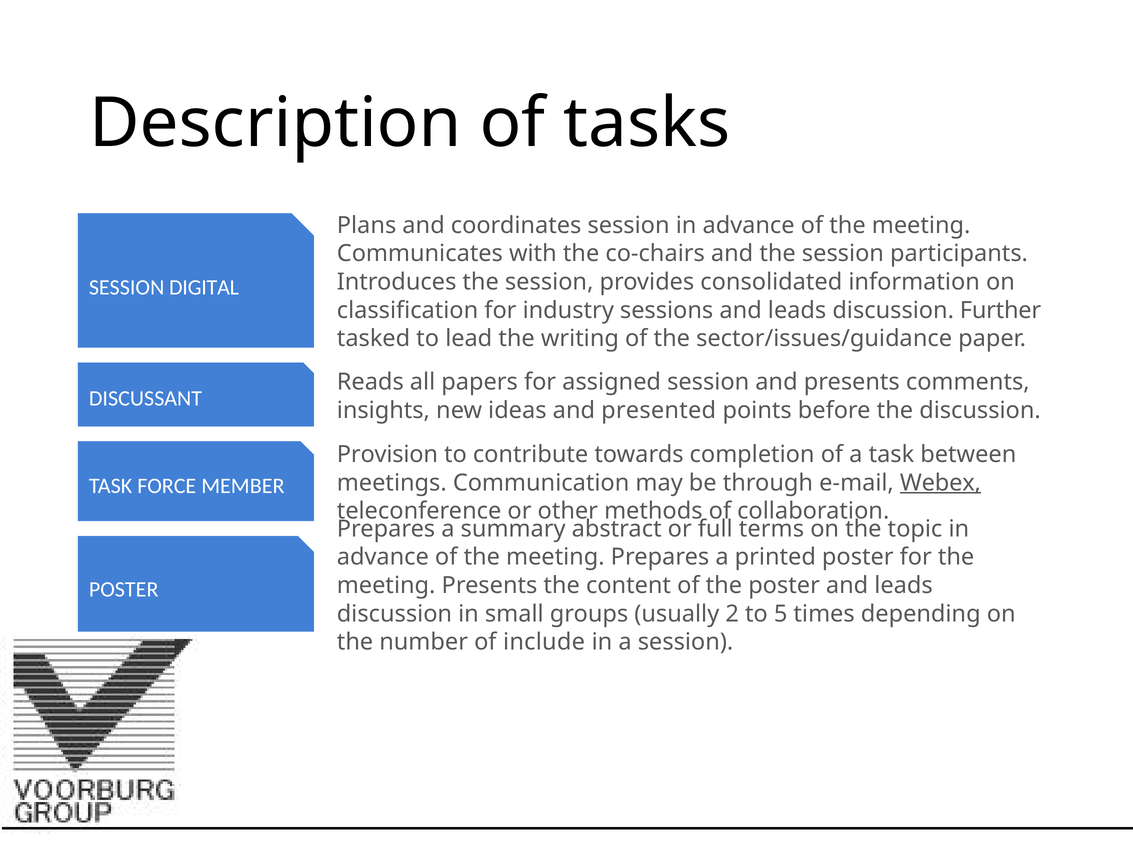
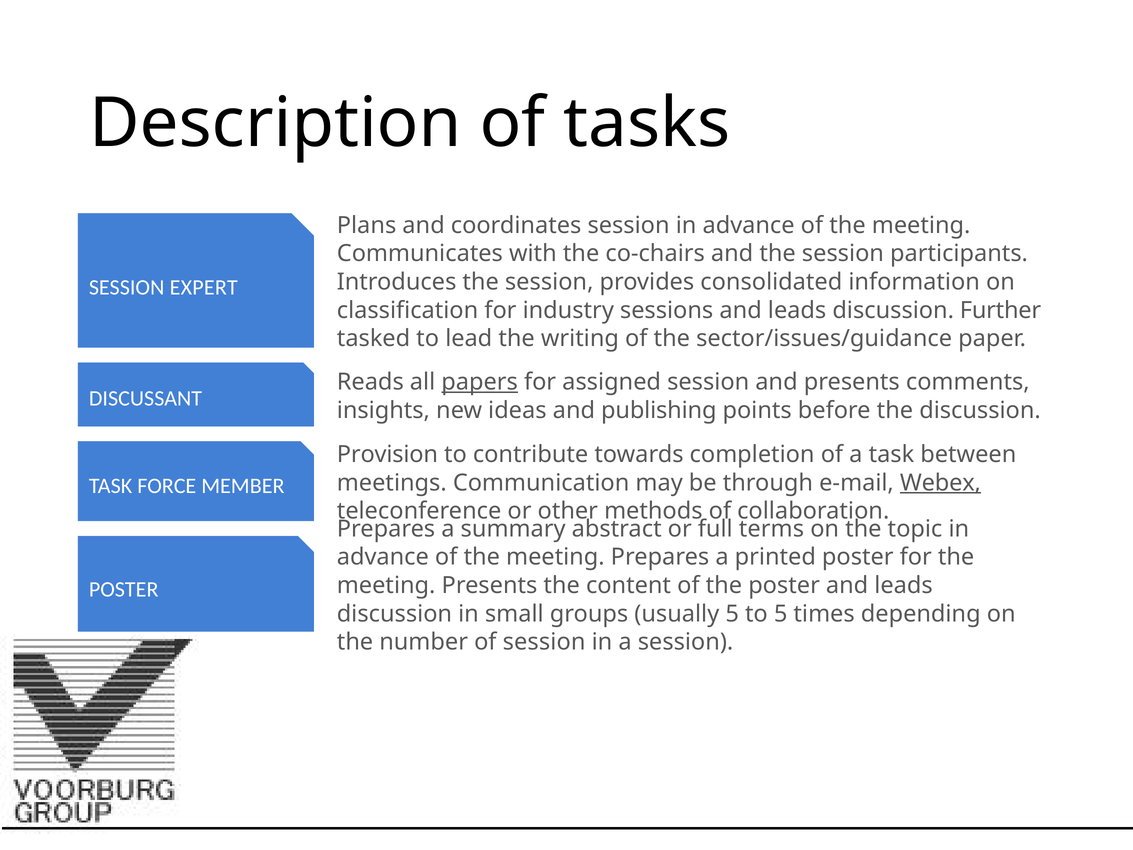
DIGITAL: DIGITAL -> EXPERT
papers underline: none -> present
presented: presented -> publishing
usually 2: 2 -> 5
of include: include -> session
